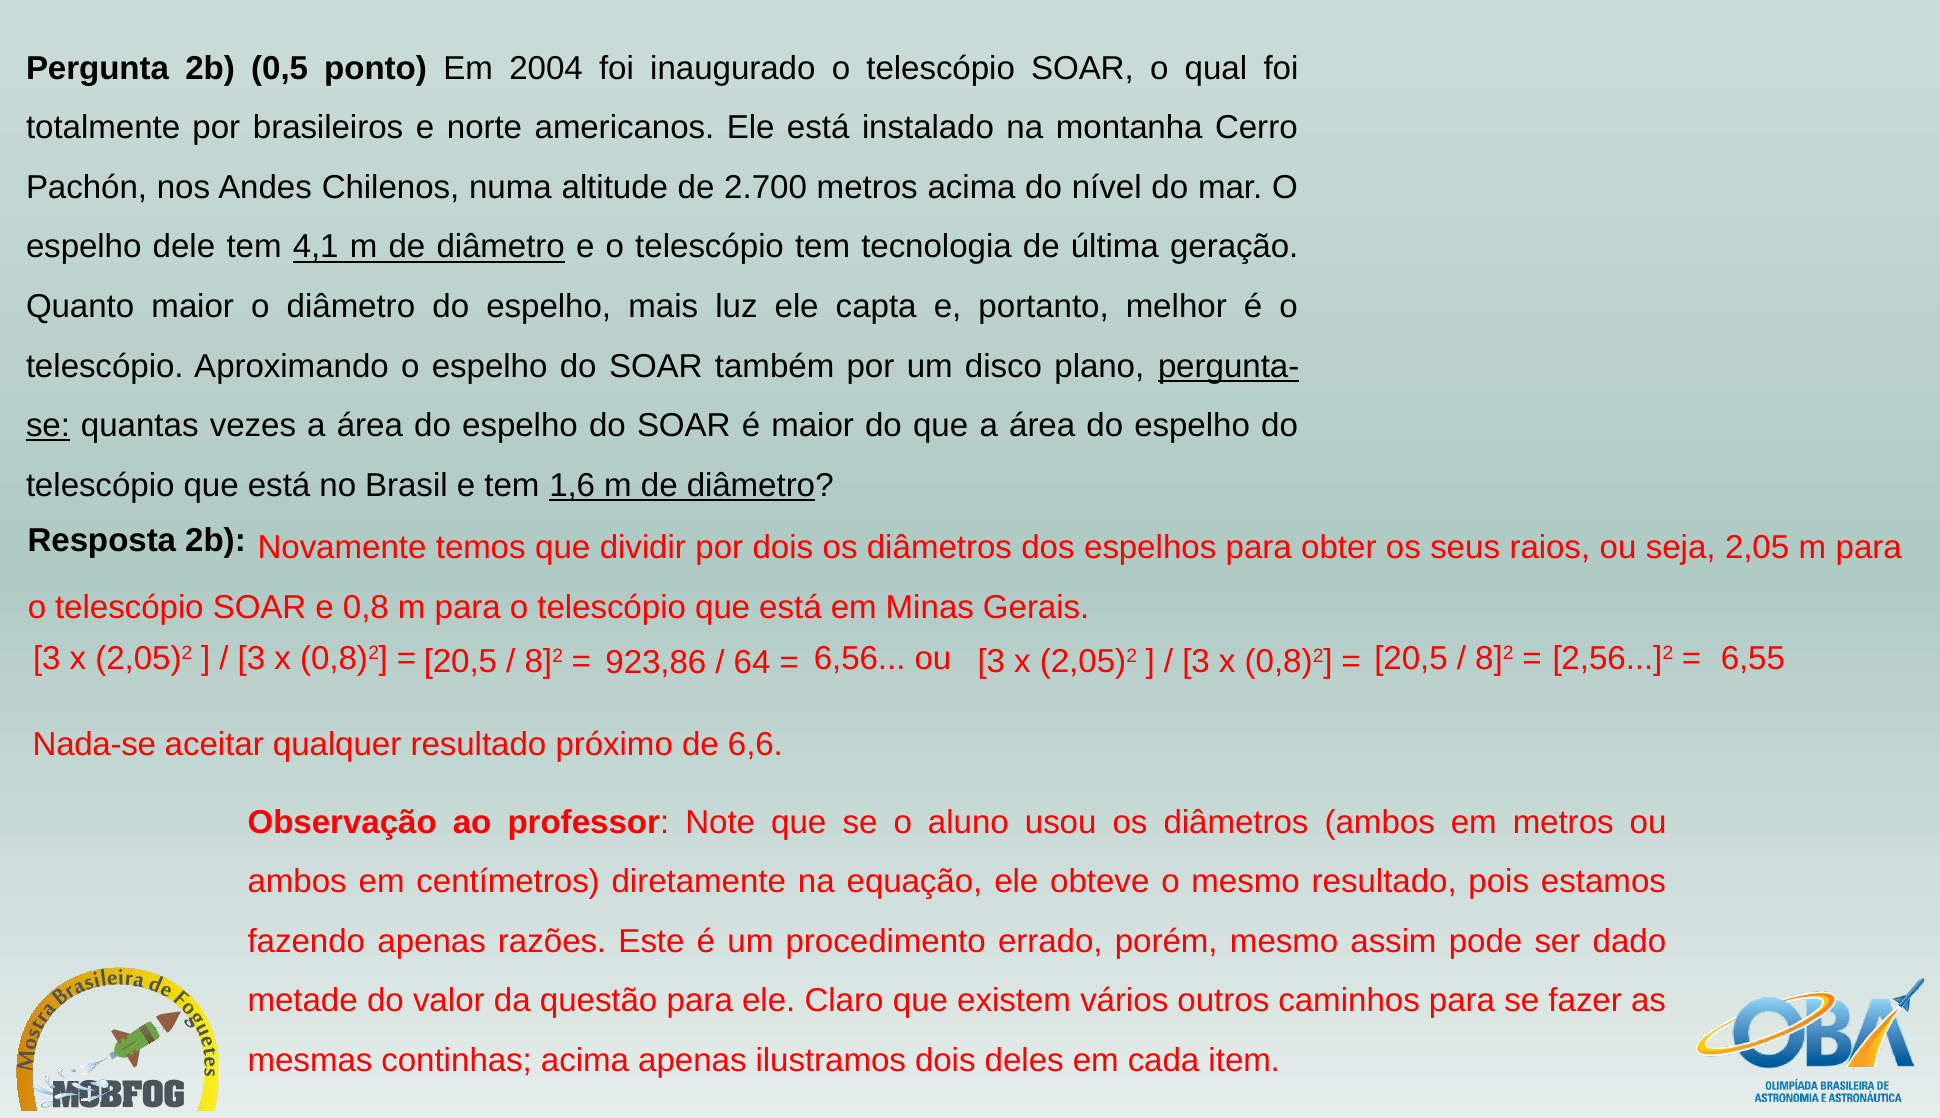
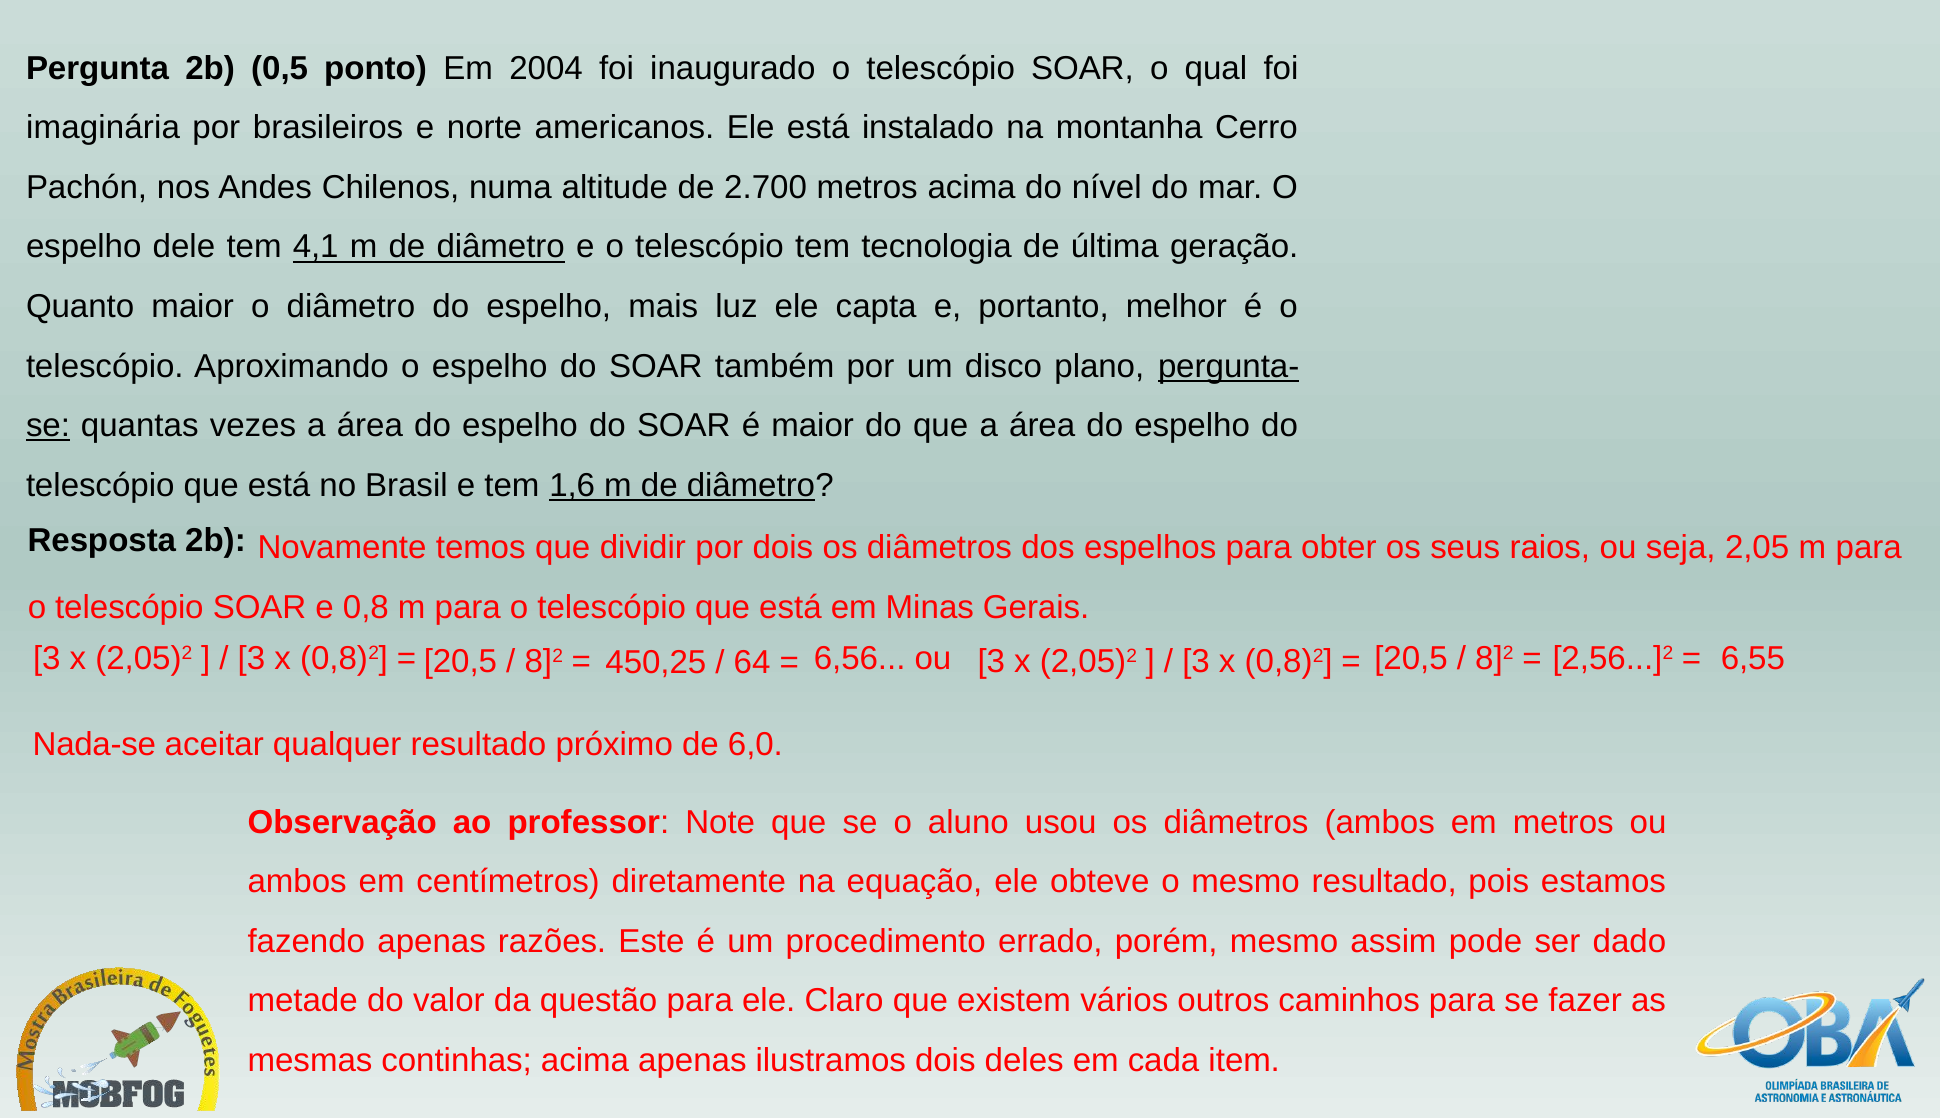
totalmente: totalmente -> imaginária
923,86: 923,86 -> 450,25
6,6: 6,6 -> 6,0
